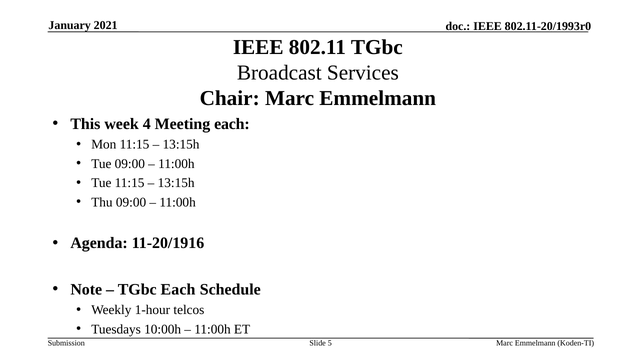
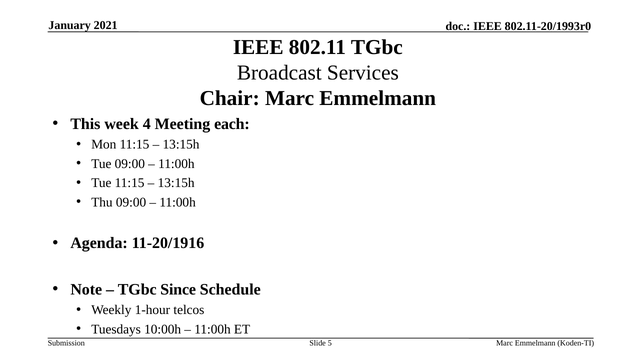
TGbc Each: Each -> Since
